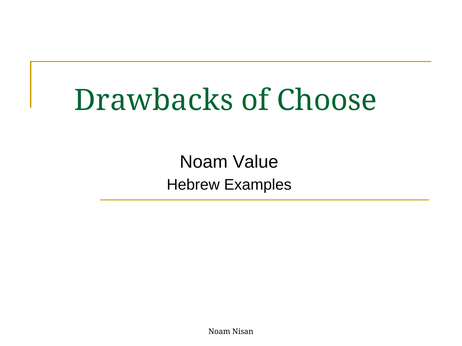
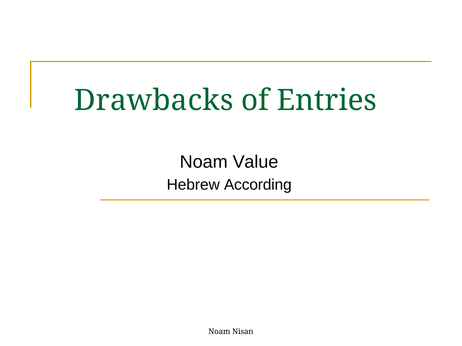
Choose: Choose -> Entries
Examples: Examples -> According
